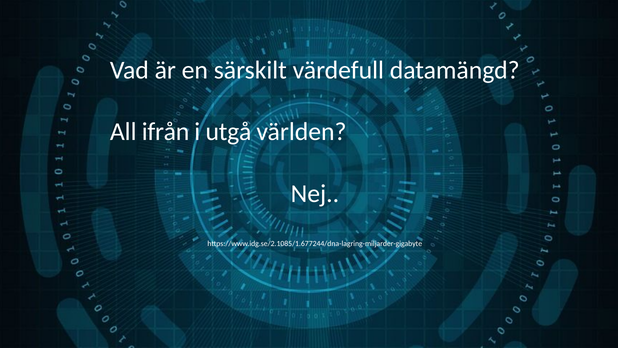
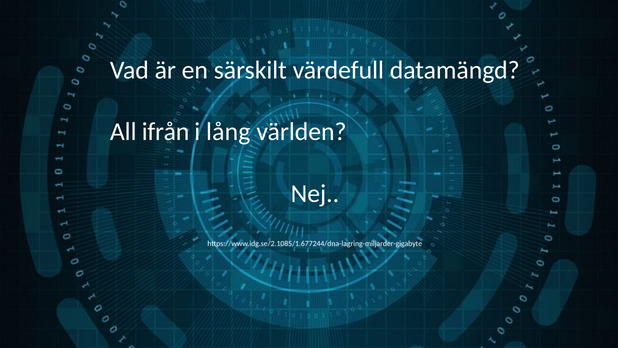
utgå: utgå -> lång
